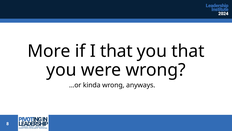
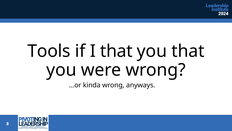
More: More -> Tools
